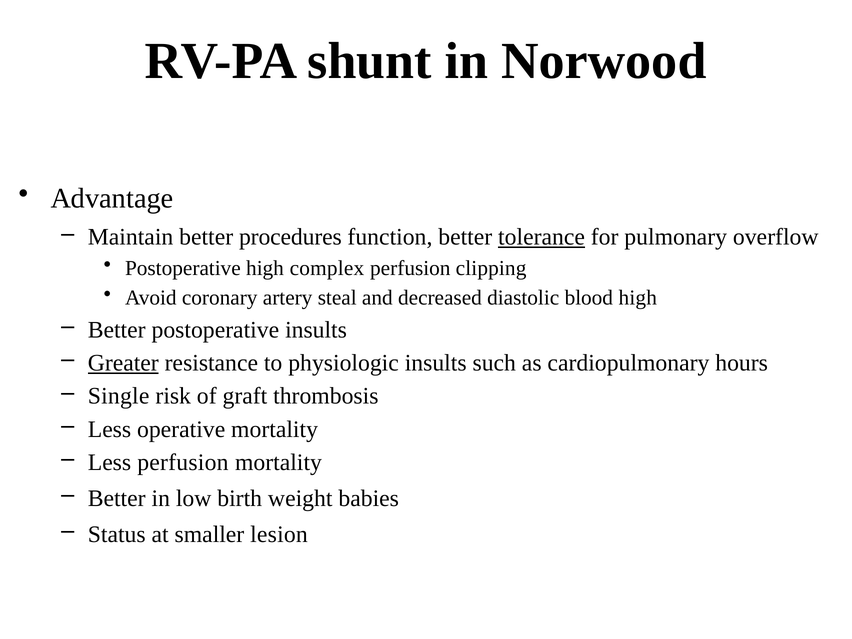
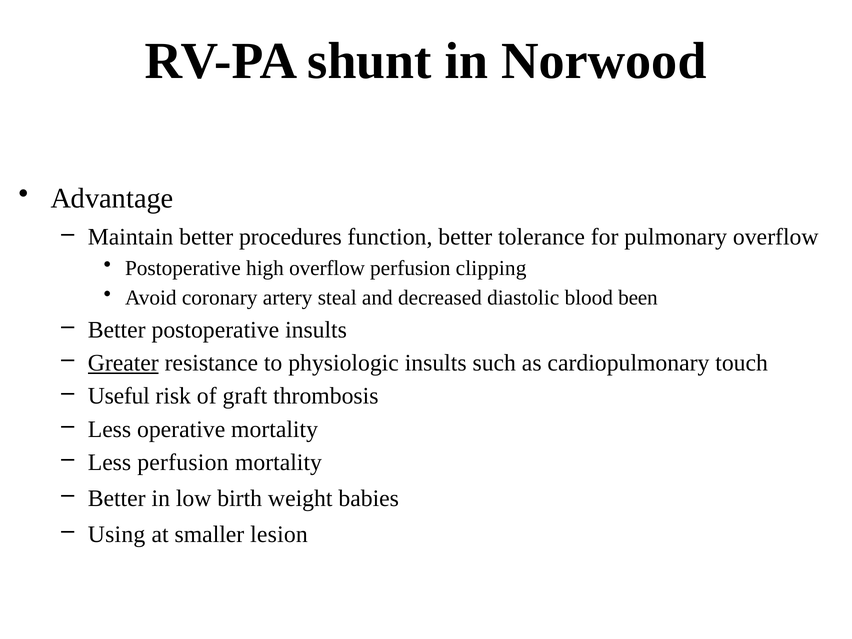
tolerance underline: present -> none
high complex: complex -> overflow
blood high: high -> been
hours: hours -> touch
Single: Single -> Useful
Status: Status -> Using
